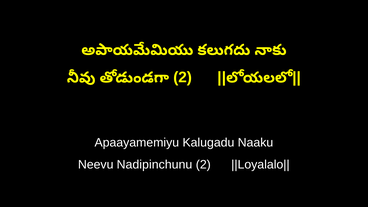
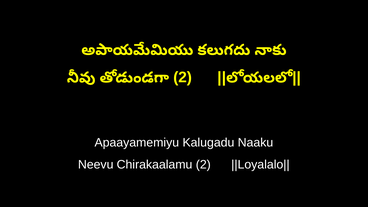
Nadipinchunu: Nadipinchunu -> Chirakaalamu
